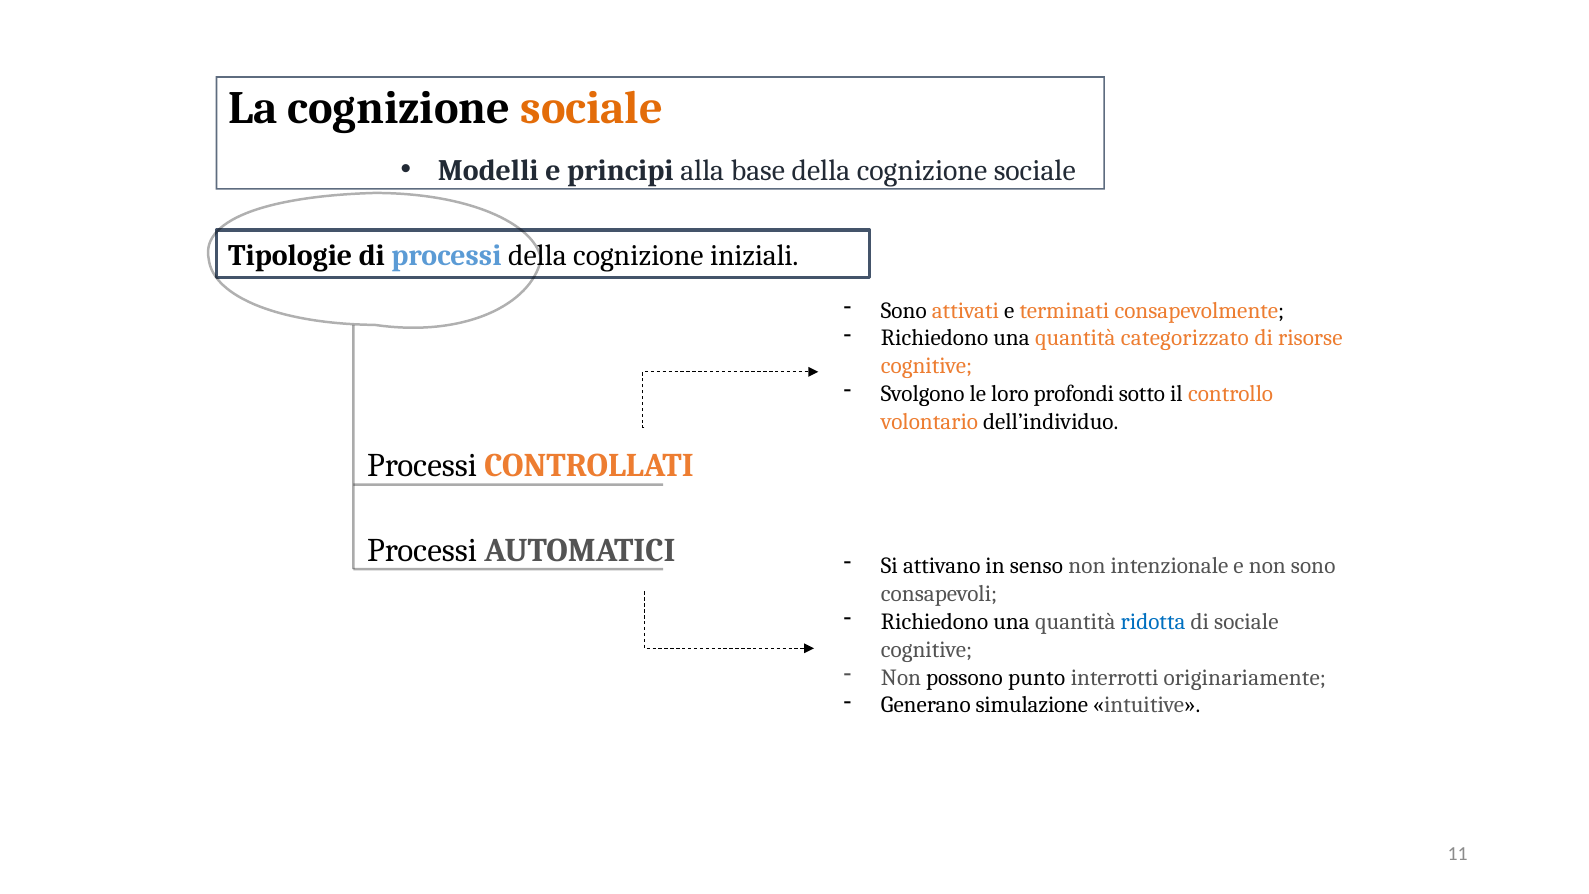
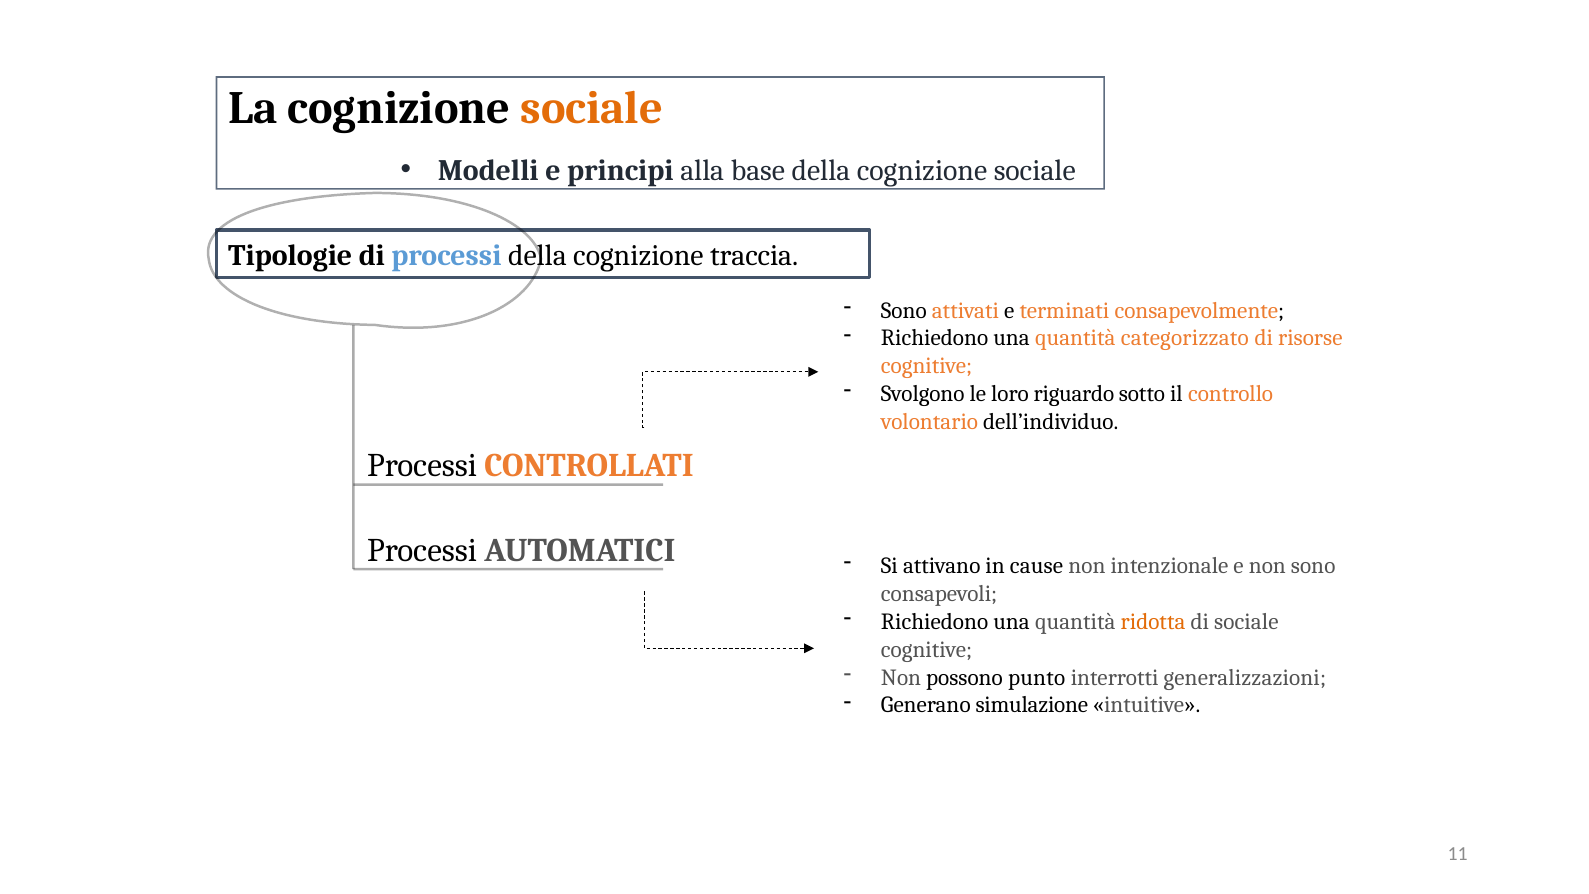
iniziali: iniziali -> traccia
profondi: profondi -> riguardo
senso: senso -> cause
ridotta colour: blue -> orange
originariamente: originariamente -> generalizzazioni
